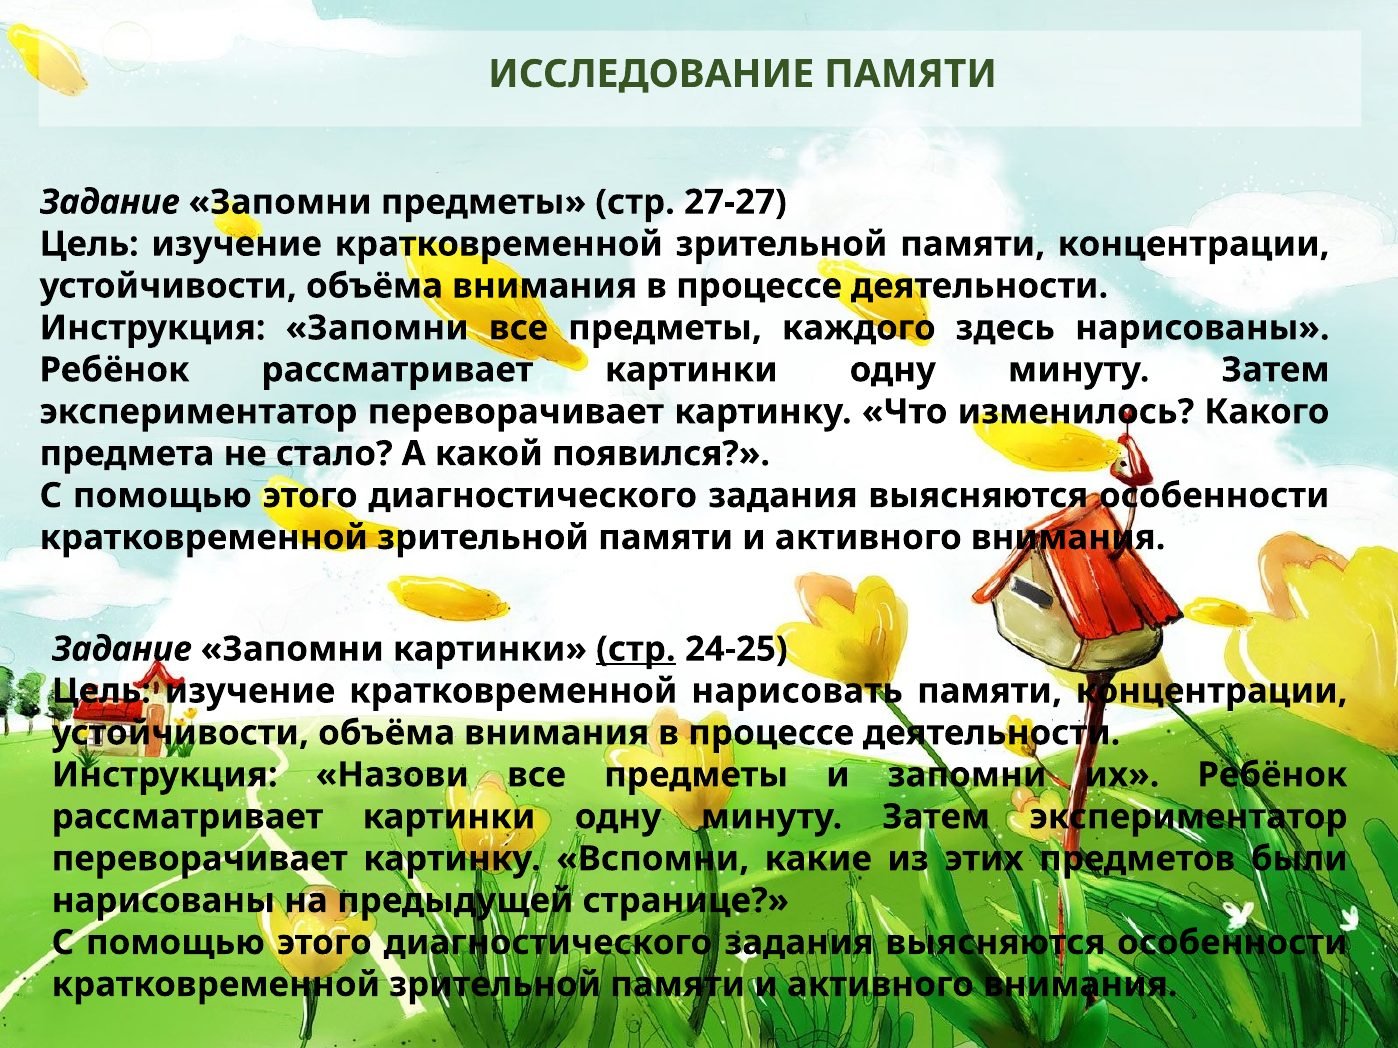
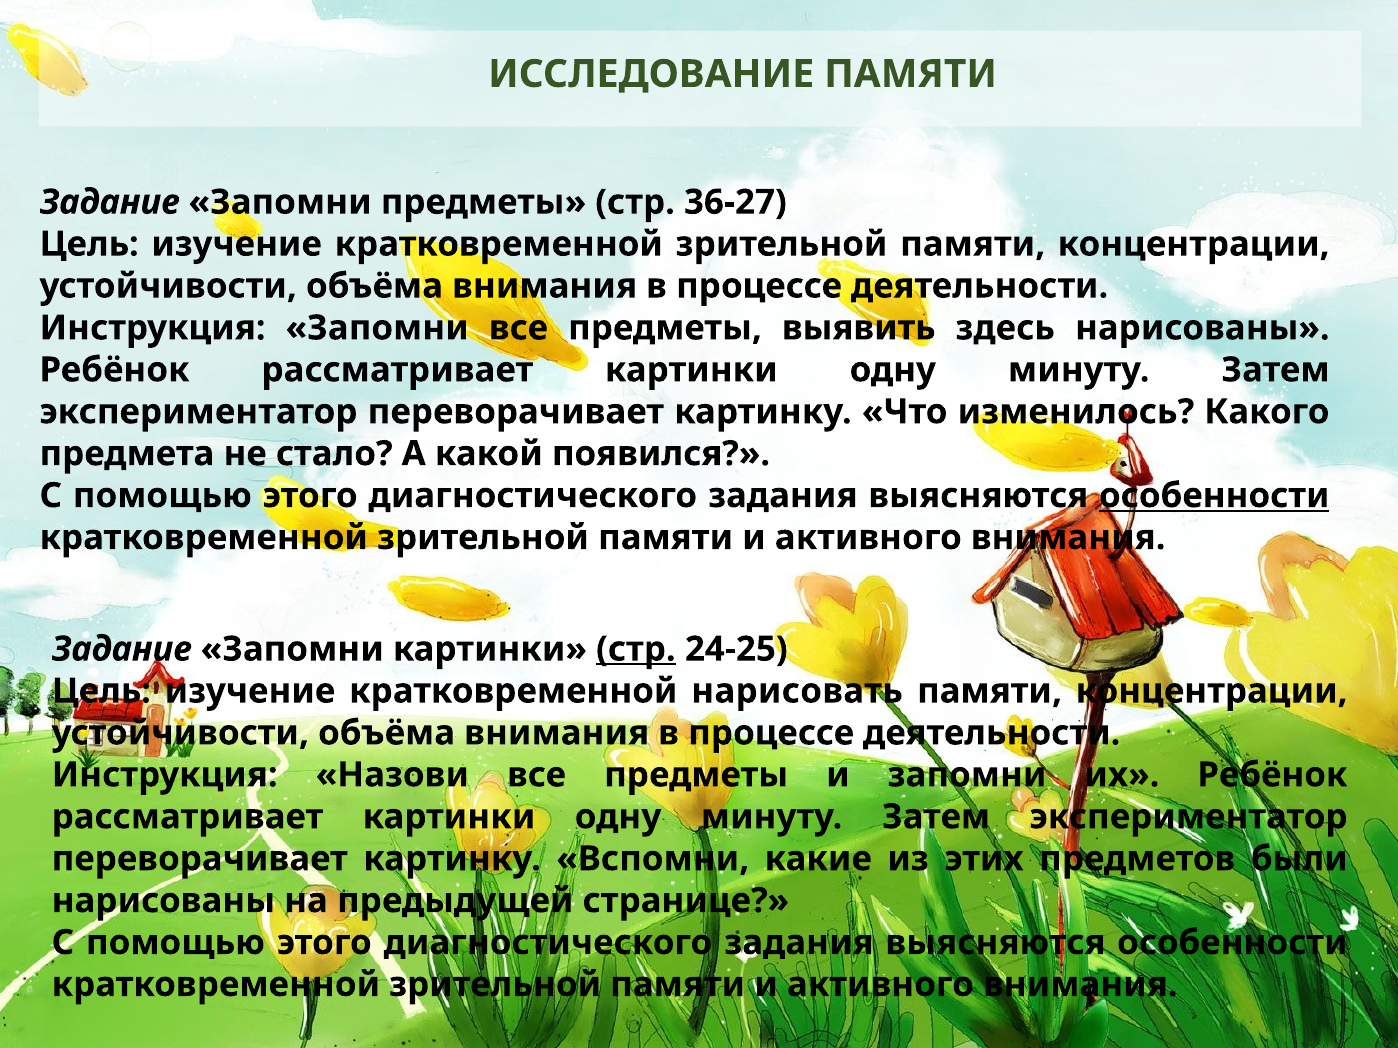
27-27: 27-27 -> 36-27
каждого: каждого -> выявить
особенности at (1214, 496) underline: none -> present
